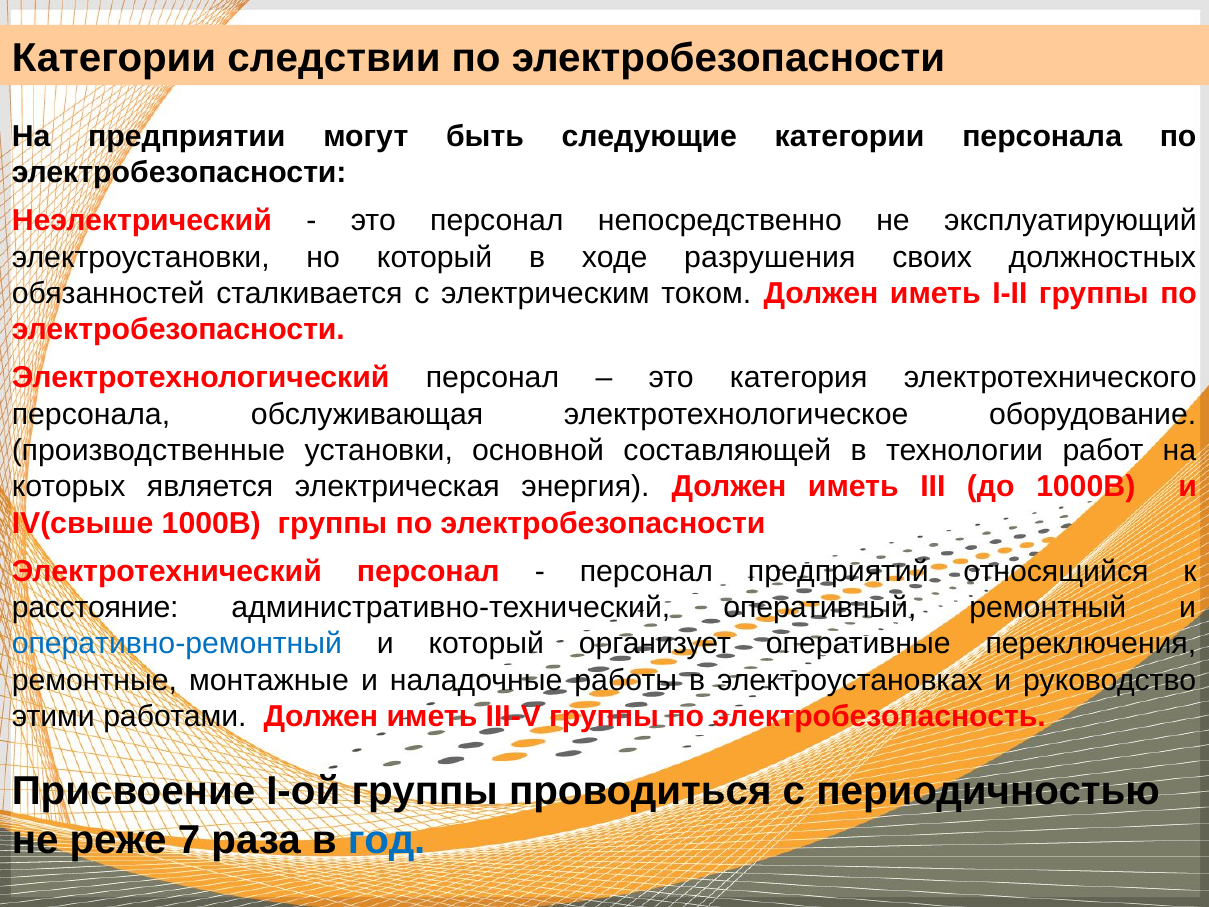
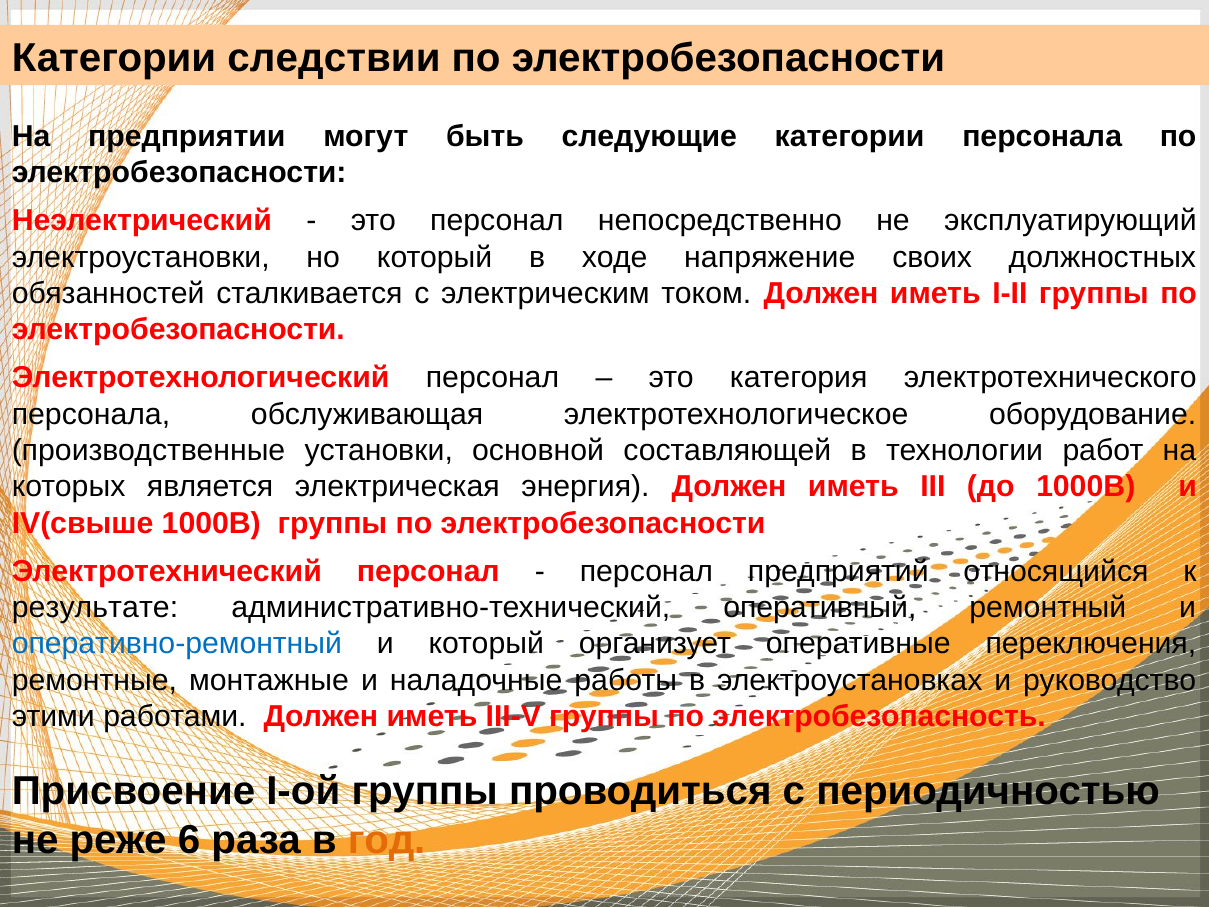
разрушения: разрушения -> напряжение
расстояние: расстояние -> результате
7: 7 -> 6
год colour: blue -> orange
